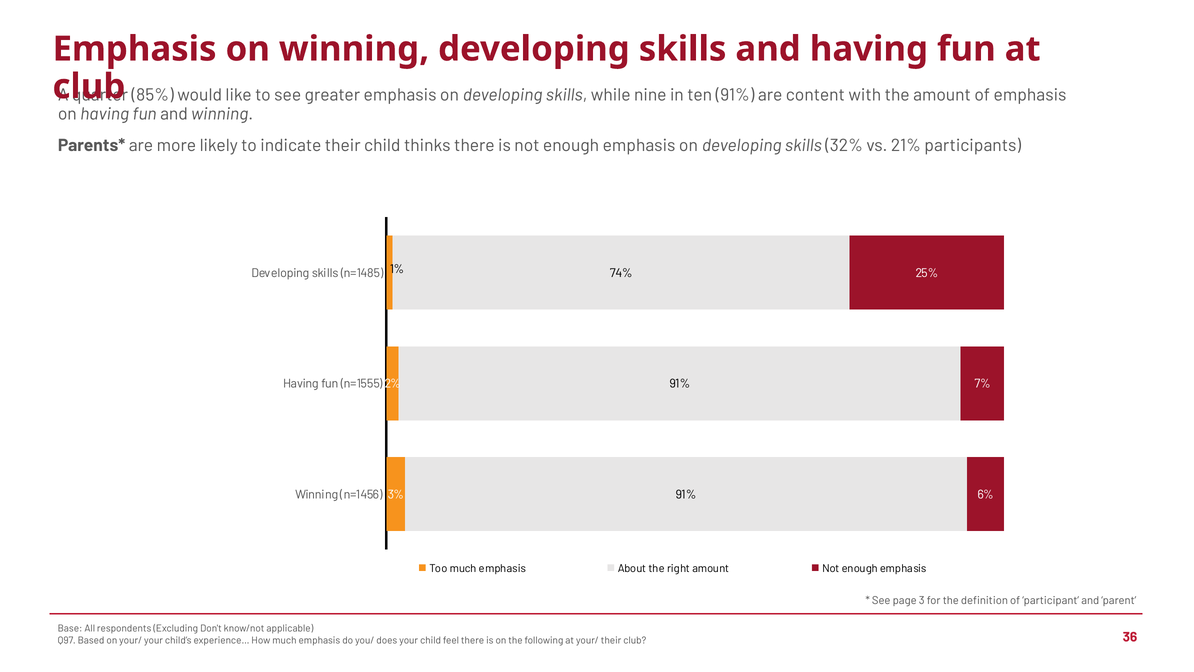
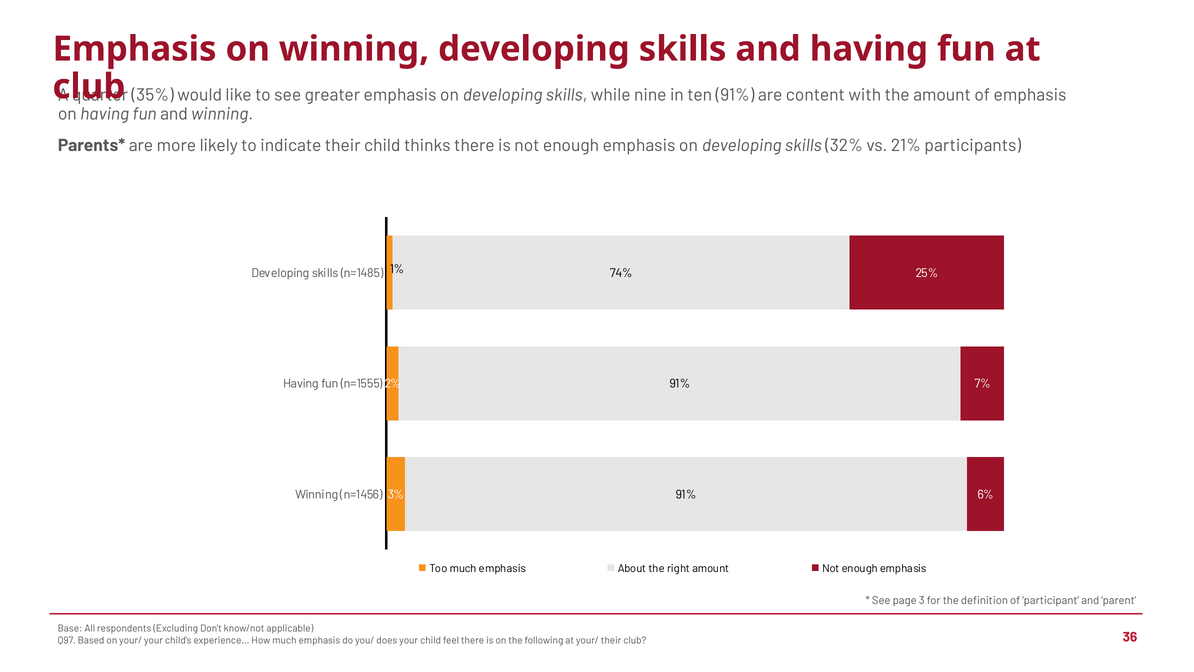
85%: 85% -> 35%
